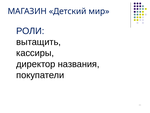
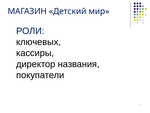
вытащить: вытащить -> ключевых
